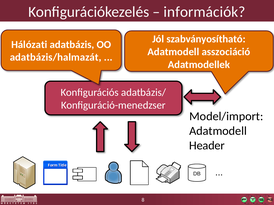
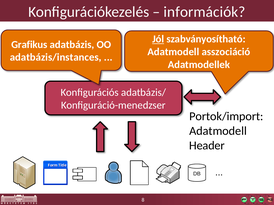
Jól underline: none -> present
Hálózati: Hálózati -> Grafikus
adatbázis/halmazát: adatbázis/halmazát -> adatbázis/instances
Model/import: Model/import -> Portok/import
